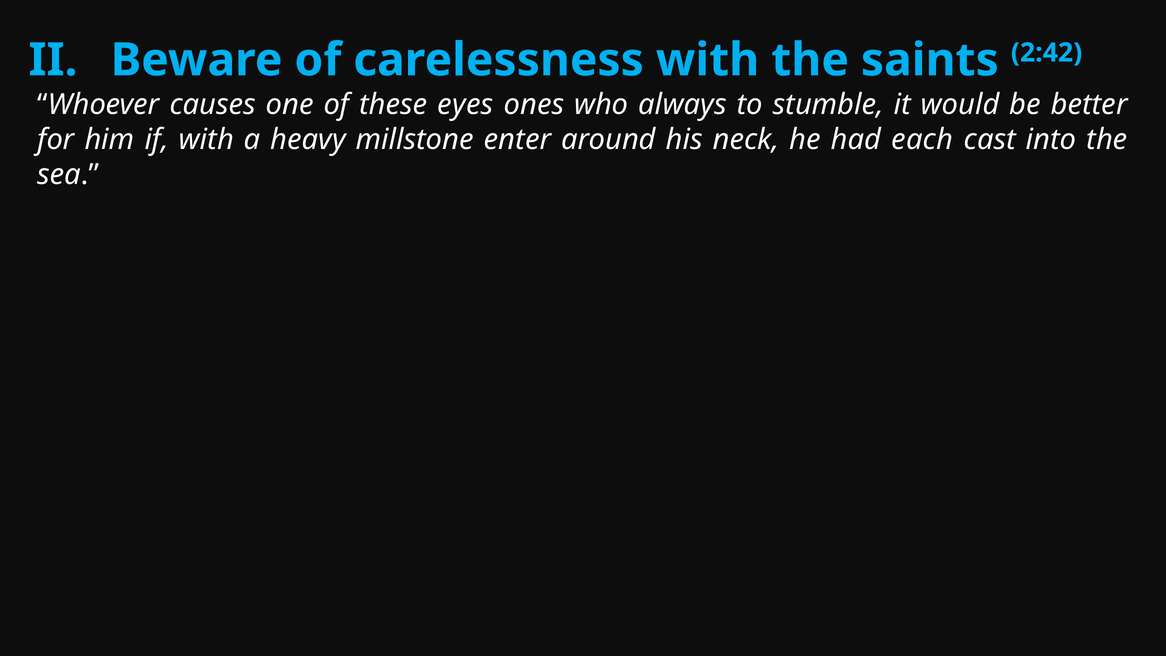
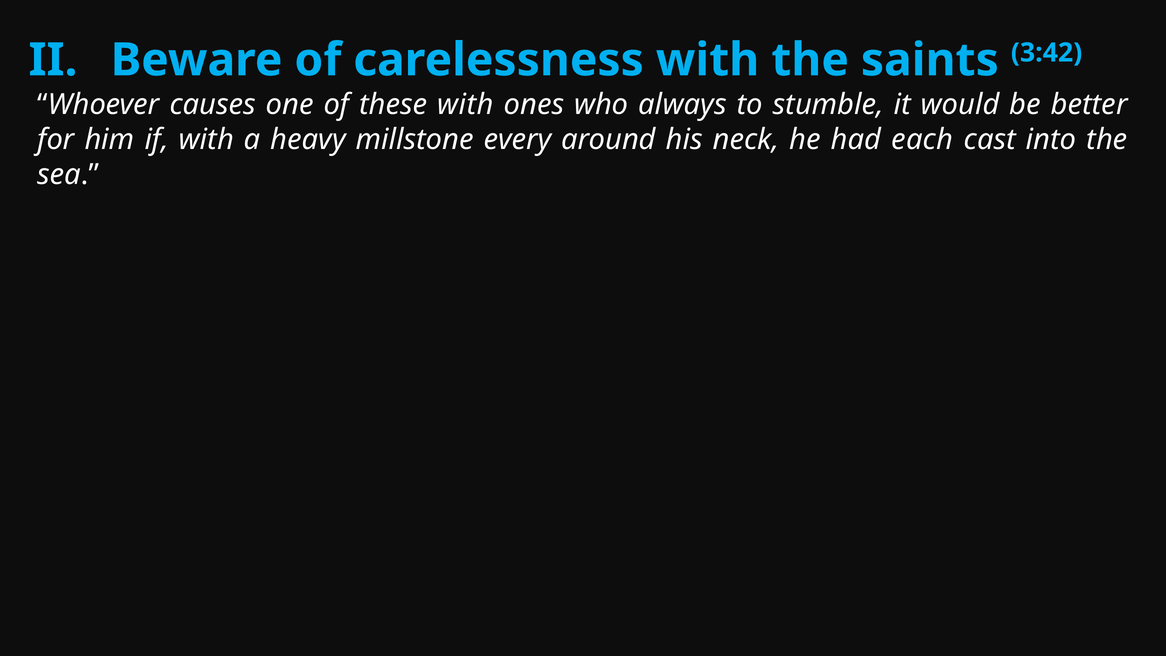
2:42: 2:42 -> 3:42
these eyes: eyes -> with
enter: enter -> every
